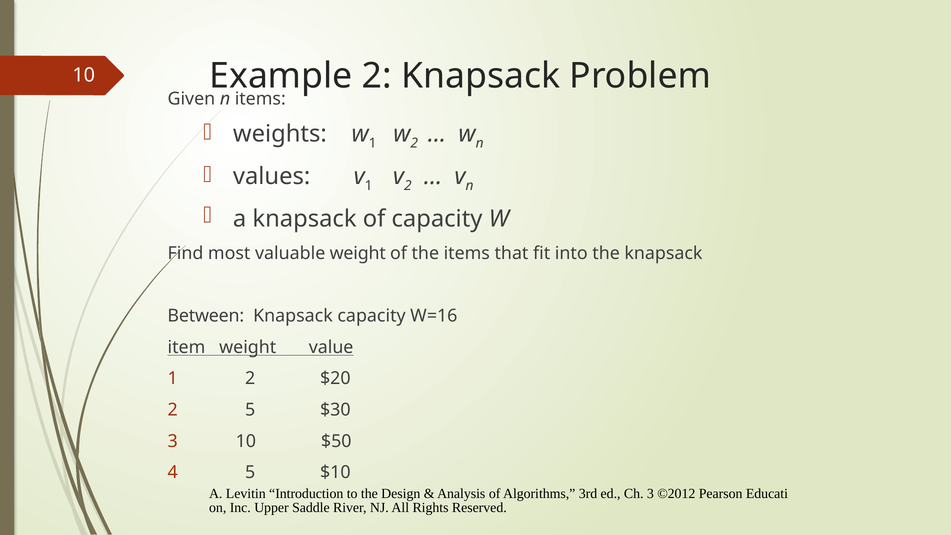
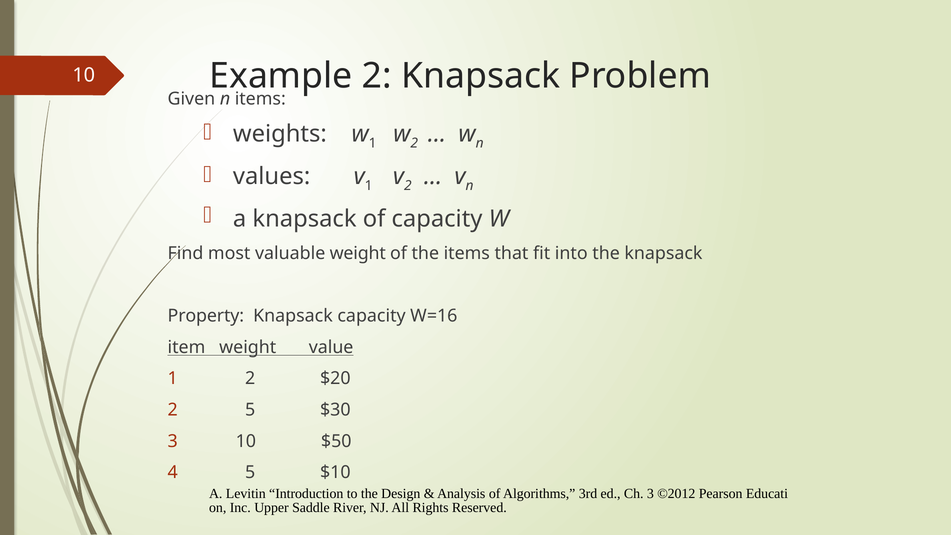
Between: Between -> Property
